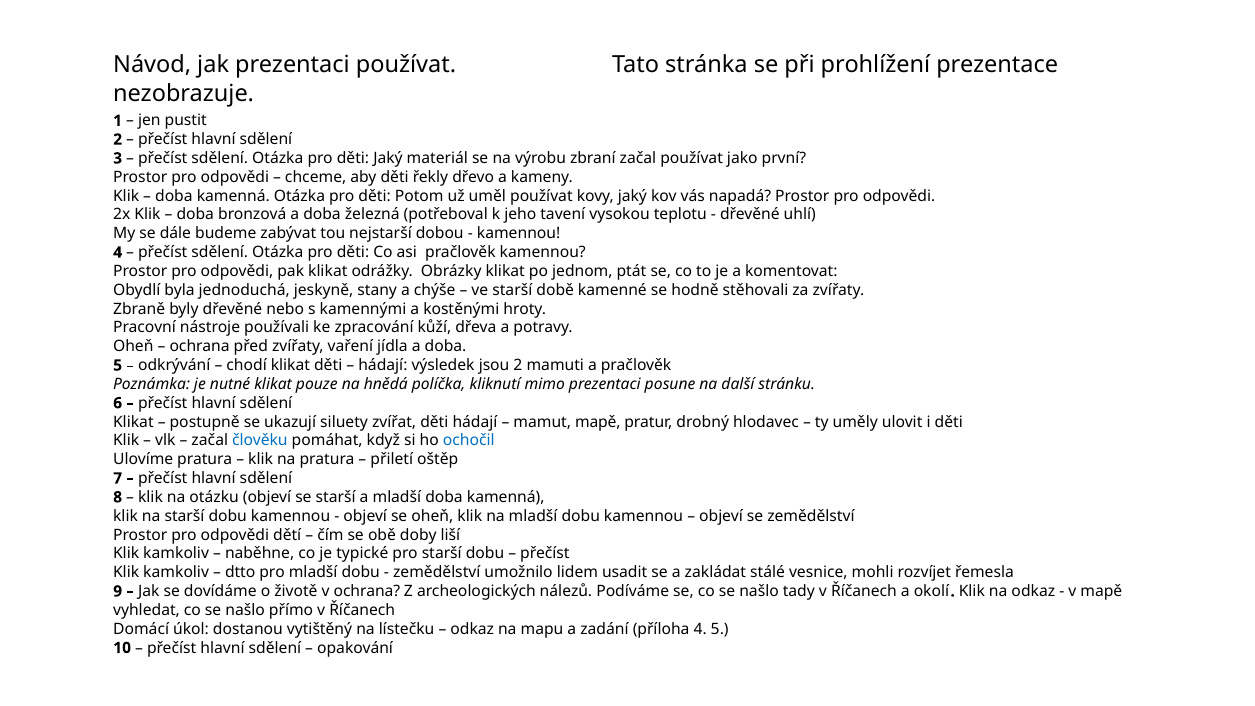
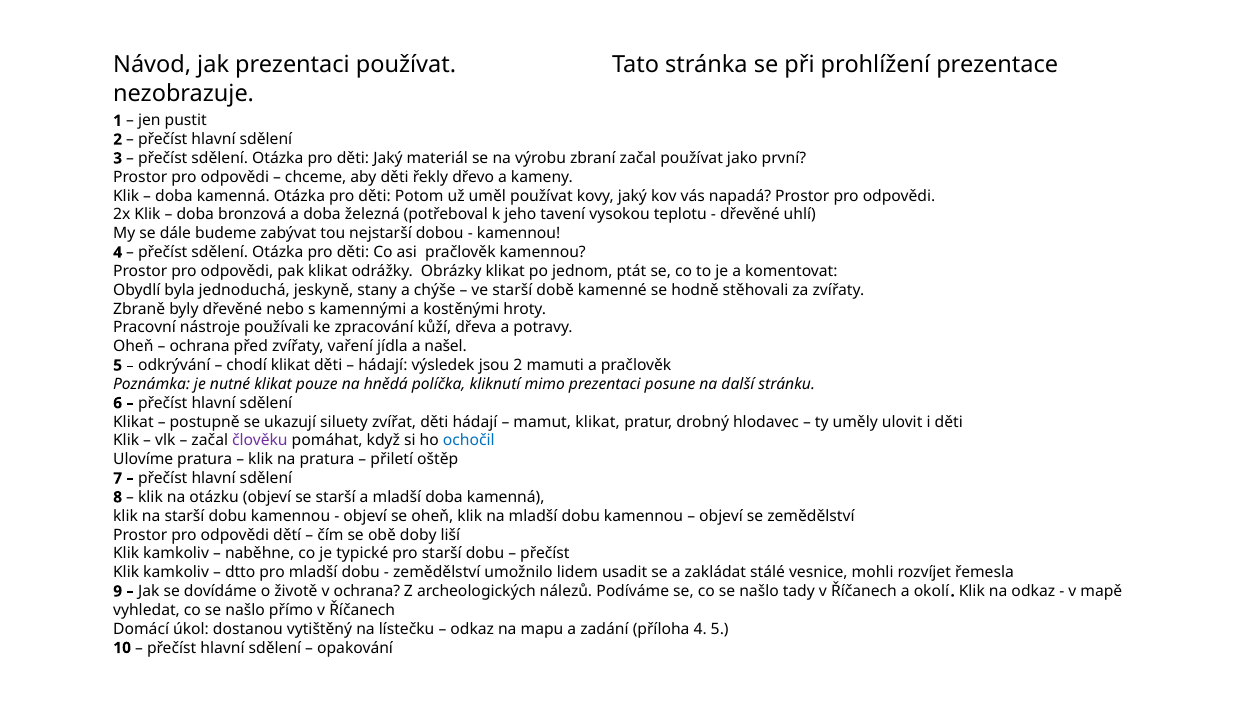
jídla a doba: doba -> našel
mamut mapě: mapě -> klikat
člověku colour: blue -> purple
